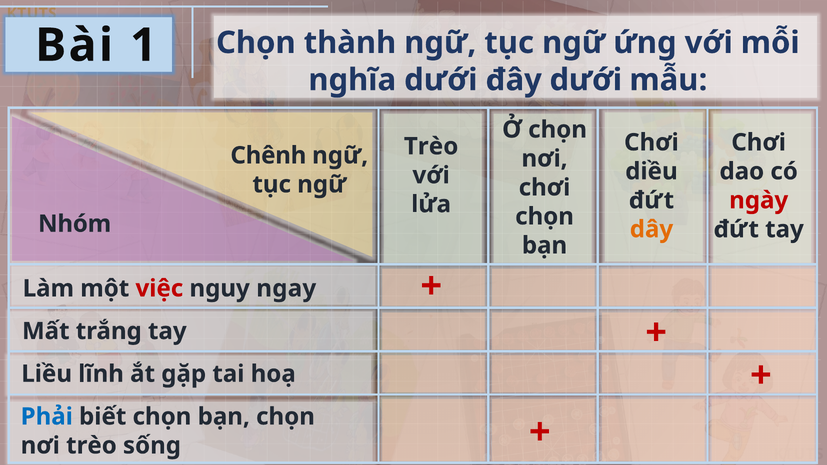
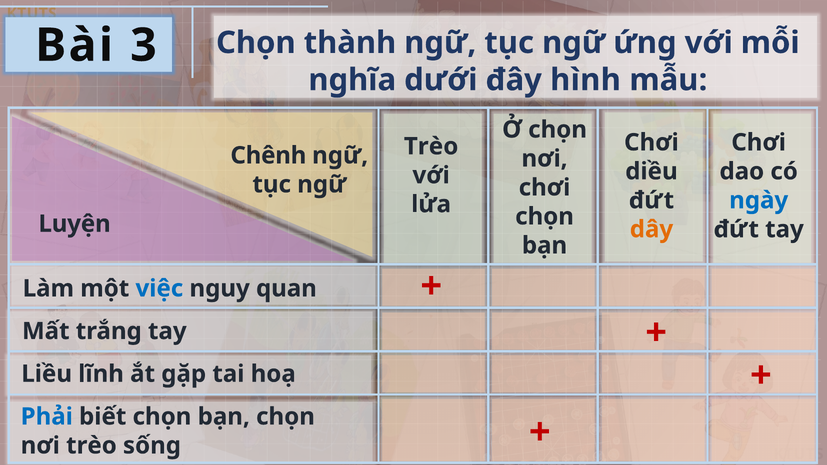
1: 1 -> 3
đây dưới: dưới -> hình
ngày colour: red -> blue
Nhóm: Nhóm -> Luyện
việc colour: red -> blue
ngay: ngay -> quan
